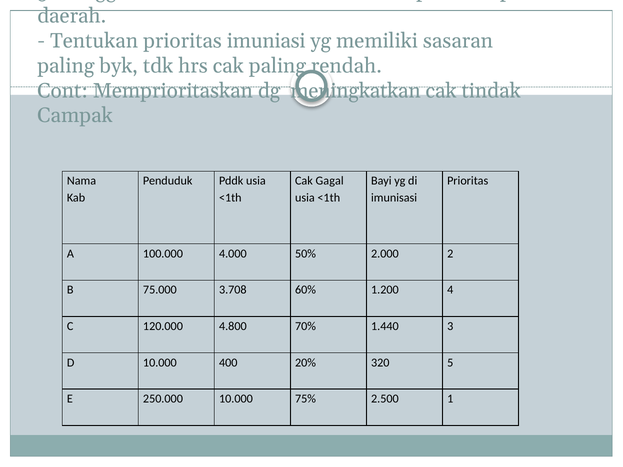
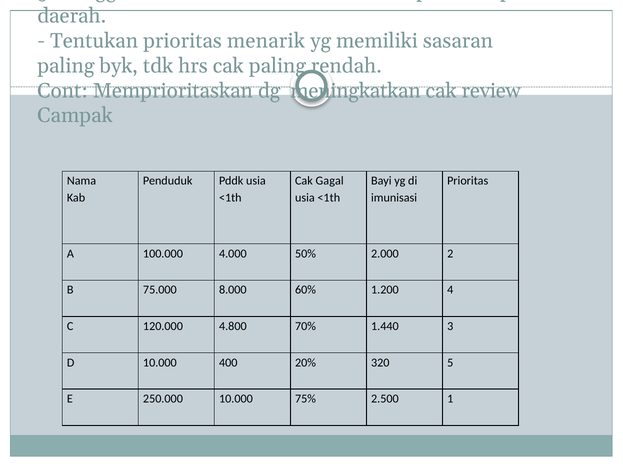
imuniasi: imuniasi -> menarik
tindak: tindak -> review
3.708: 3.708 -> 8.000
